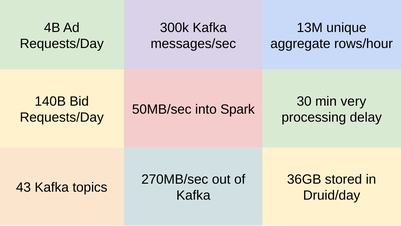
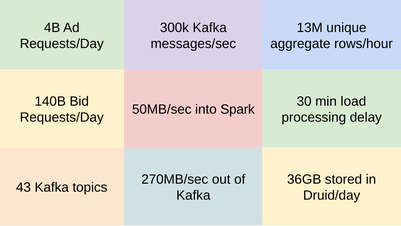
very: very -> load
